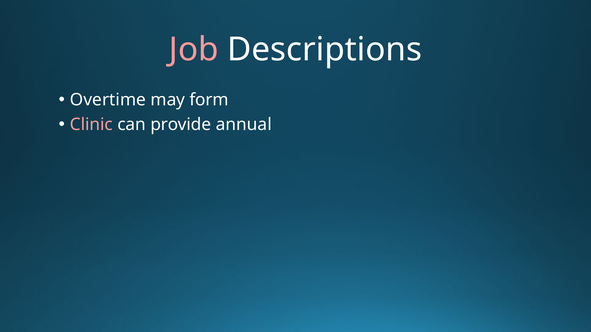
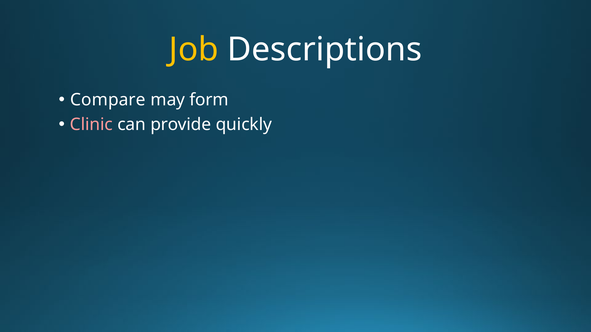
Job colour: pink -> yellow
Overtime: Overtime -> Compare
annual: annual -> quickly
